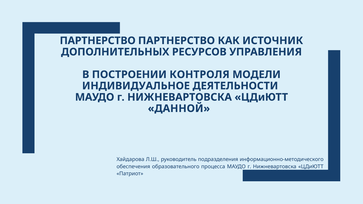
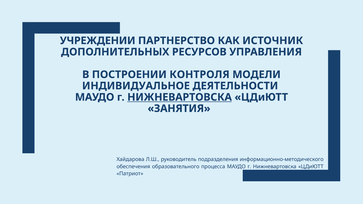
ПАРТНЕРСТВО at (98, 41): ПАРТНЕРСТВО -> УЧРЕЖДЕНИИ
НИЖНЕВАРТОВСКА at (180, 97) underline: none -> present
ДАННОЙ: ДАННОЙ -> ЗАНЯТИЯ
